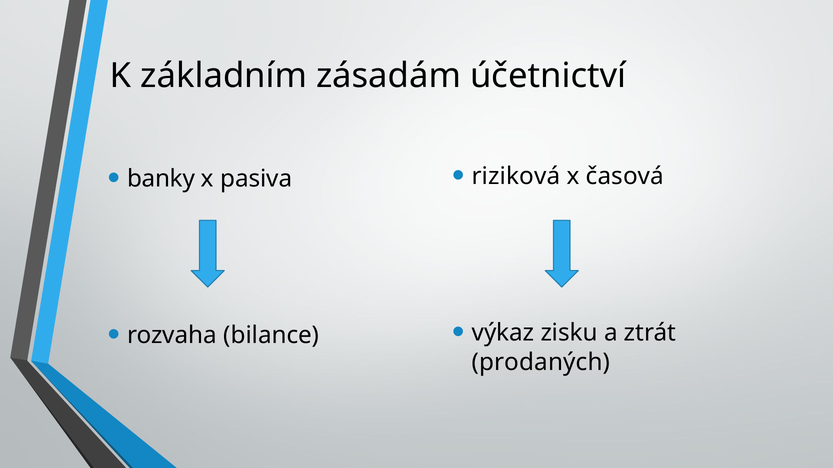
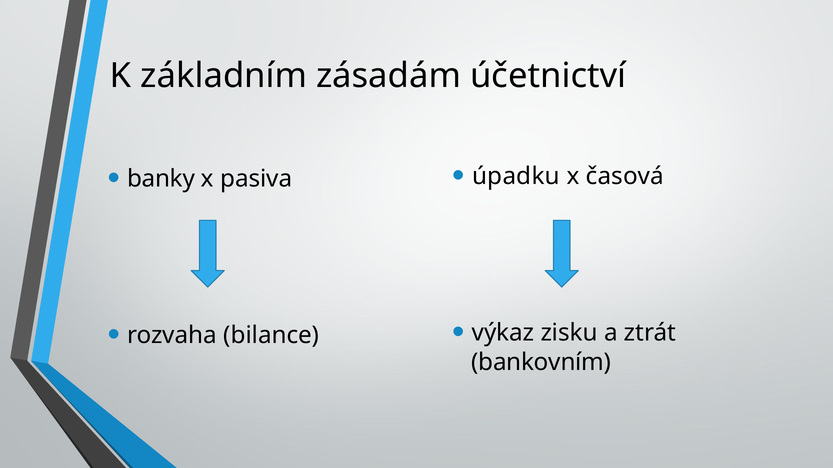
riziková: riziková -> úpadku
prodaných: prodaných -> bankovním
